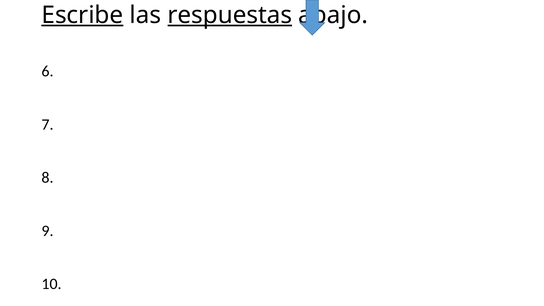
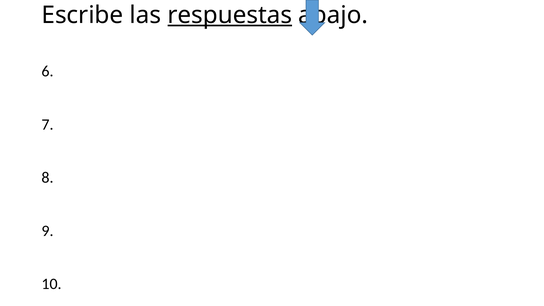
Escribe underline: present -> none
